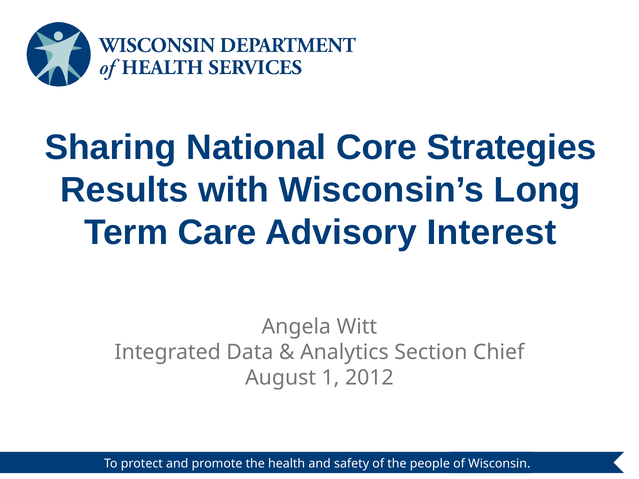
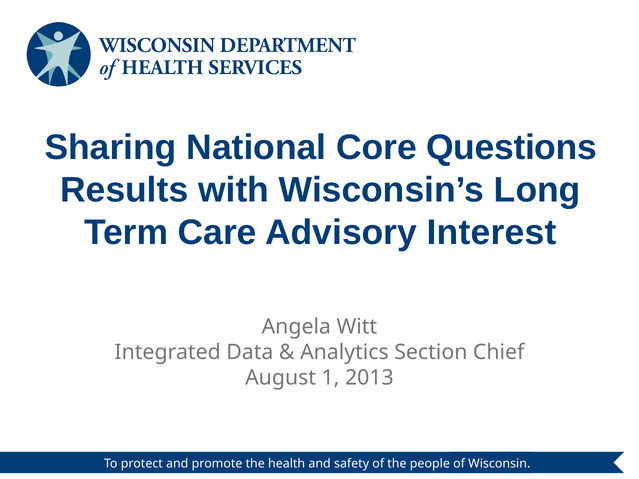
Strategies: Strategies -> Questions
2012: 2012 -> 2013
